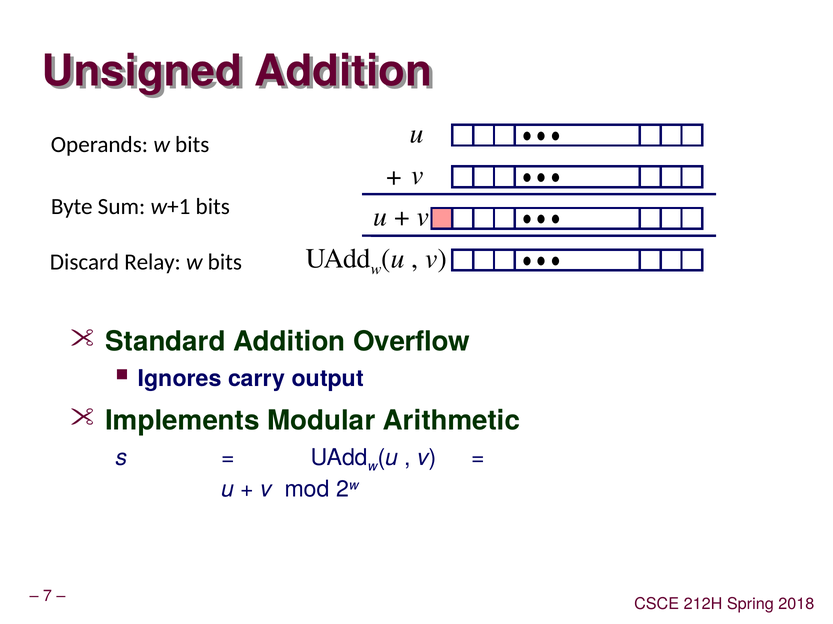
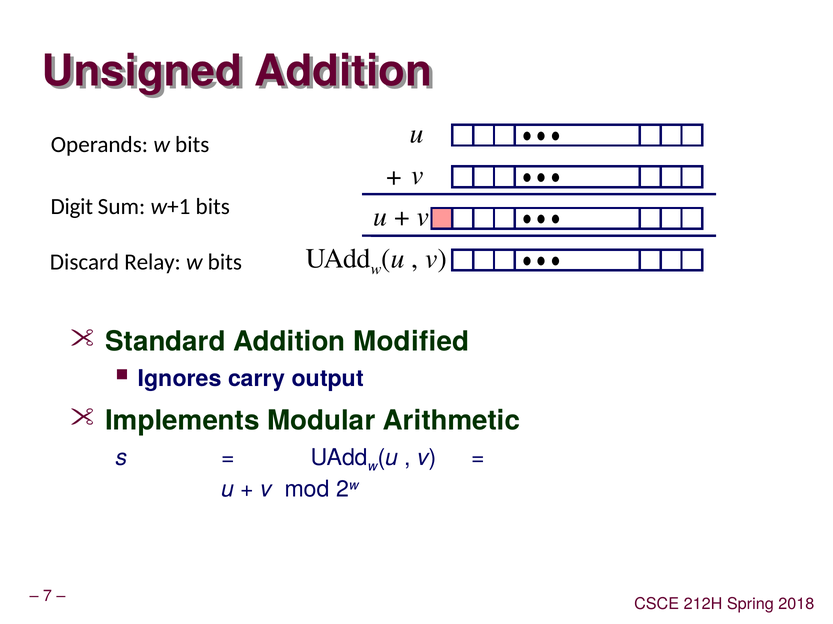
Byte: Byte -> Digit
Overflow: Overflow -> Modified
